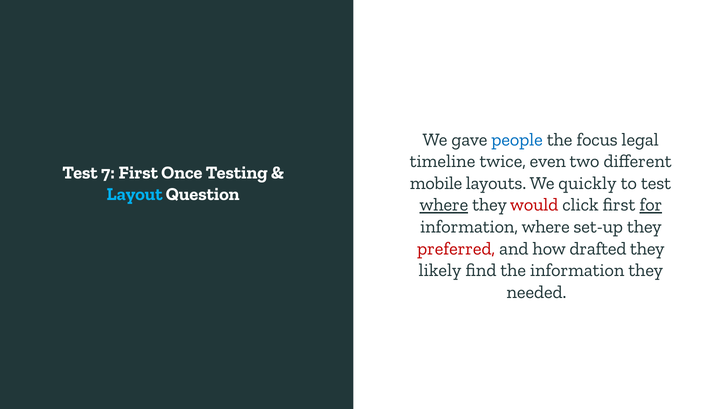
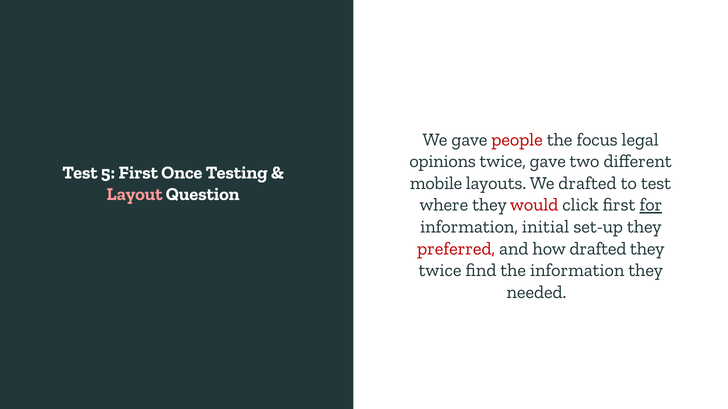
people colour: blue -> red
timeline: timeline -> opinions
twice even: even -> gave
7: 7 -> 5
We quickly: quickly -> drafted
Layout colour: light blue -> pink
where at (444, 205) underline: present -> none
information where: where -> initial
likely at (440, 271): likely -> twice
